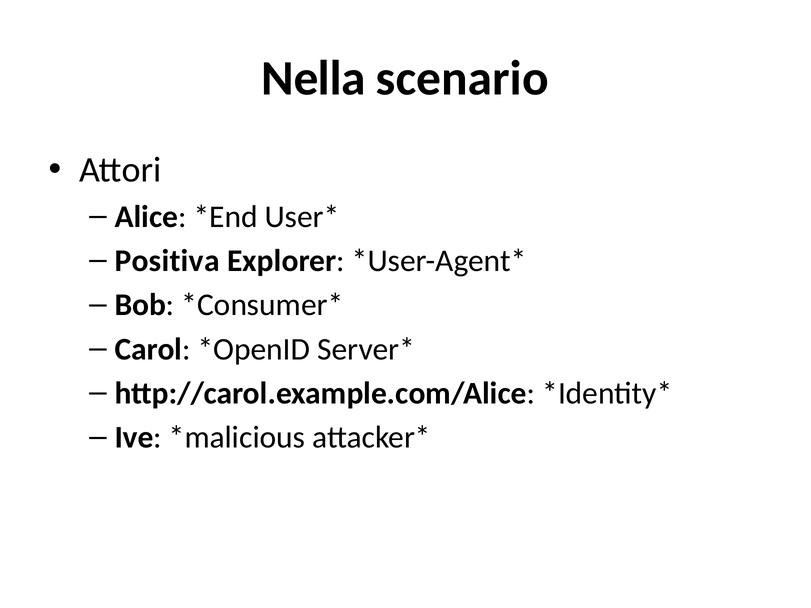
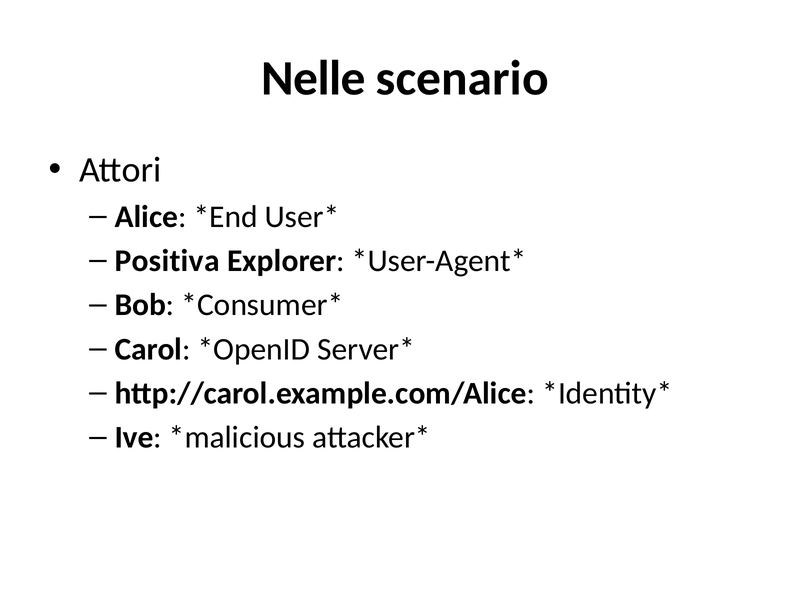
Nella: Nella -> Nelle
